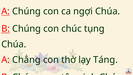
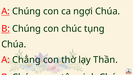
Táng: Táng -> Thần
